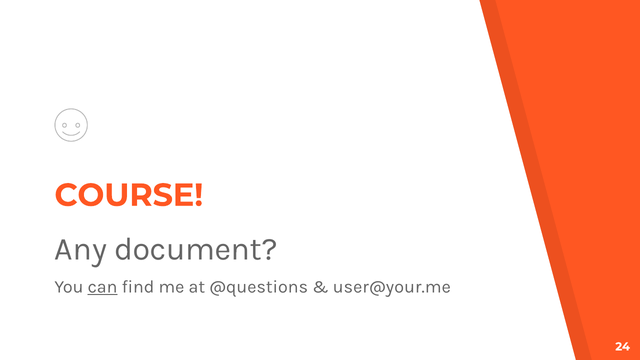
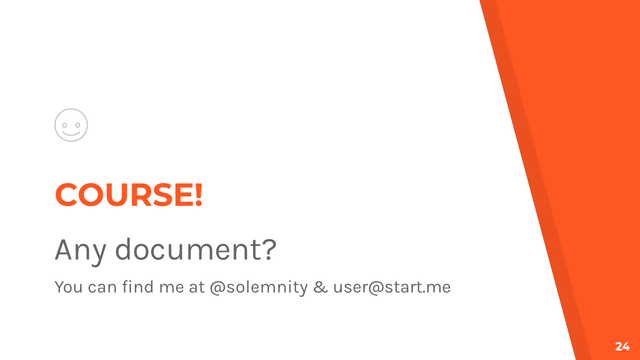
can underline: present -> none
@questions: @questions -> @solemnity
user@your.me: user@your.me -> user@start.me
